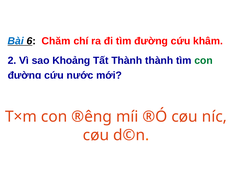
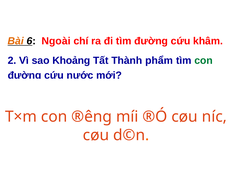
Bài colour: blue -> orange
Chăm: Chăm -> Ngoài
Thành thành: thành -> phẩm
